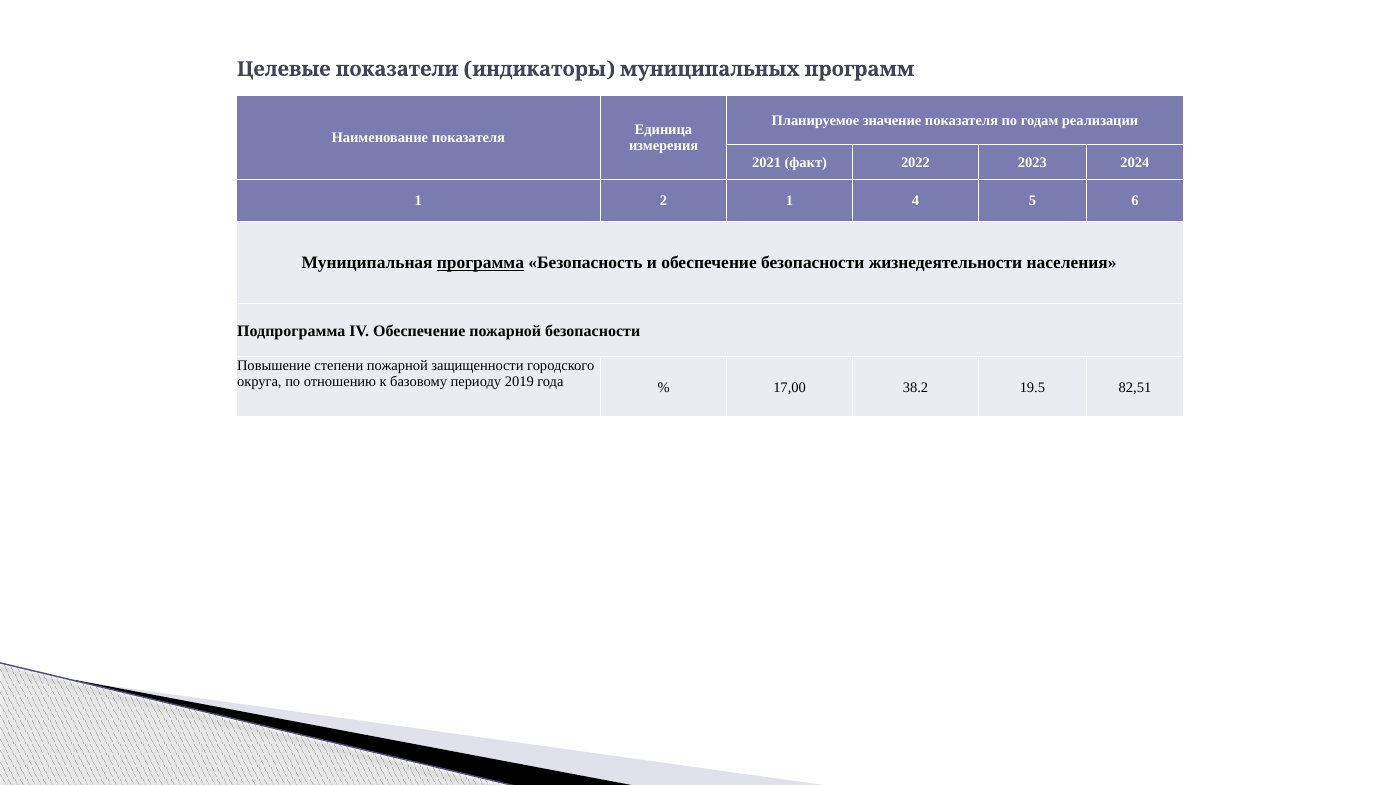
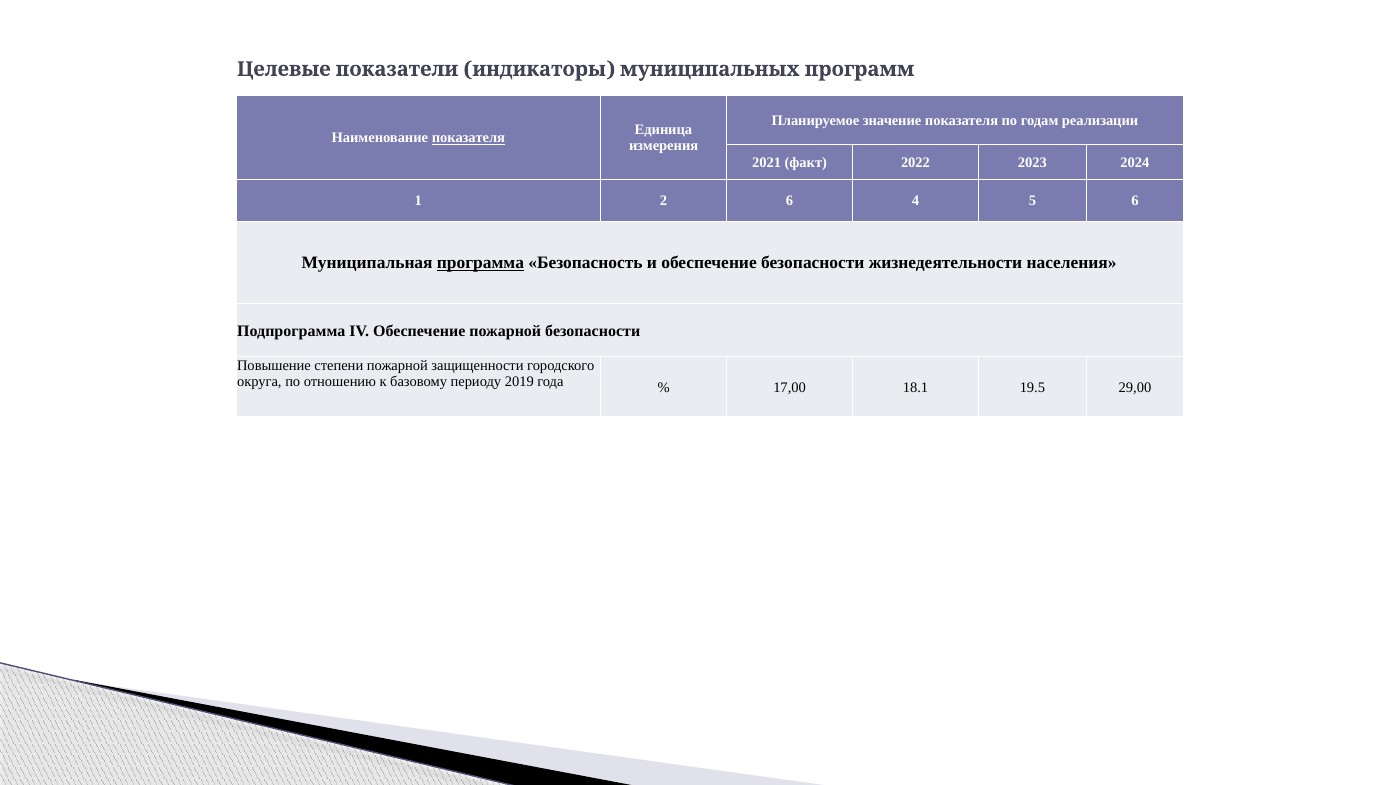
показателя at (468, 138) underline: none -> present
2 1: 1 -> 6
38.2: 38.2 -> 18.1
82,51: 82,51 -> 29,00
